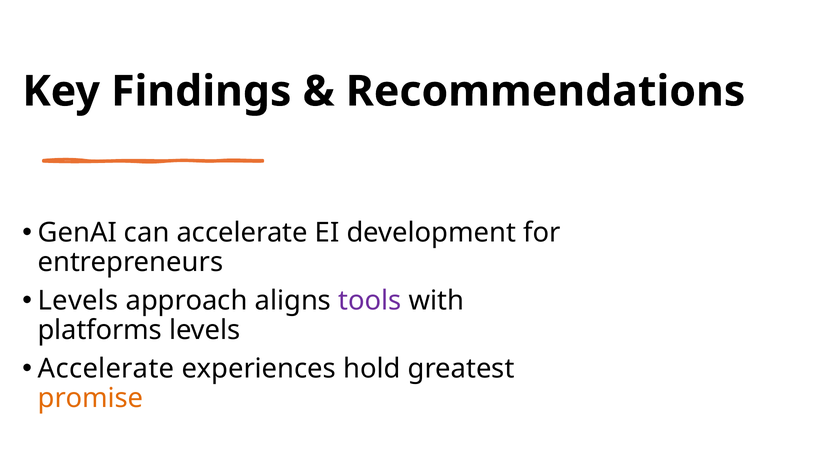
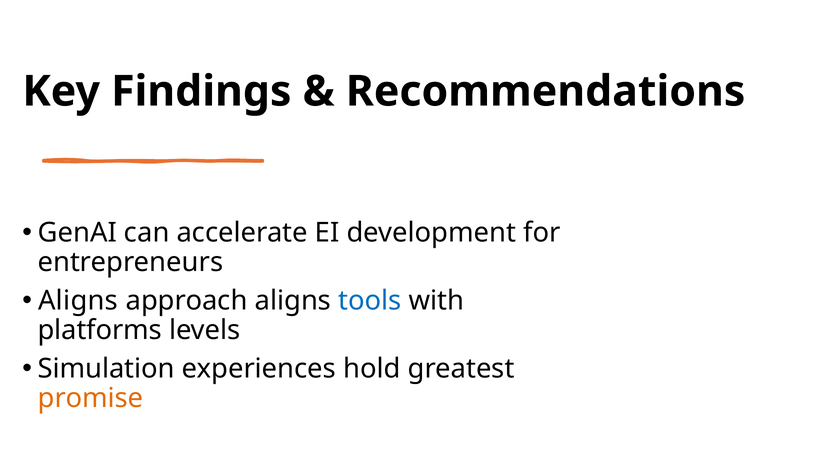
Levels at (78, 300): Levels -> Aligns
tools colour: purple -> blue
Accelerate at (106, 368): Accelerate -> Simulation
